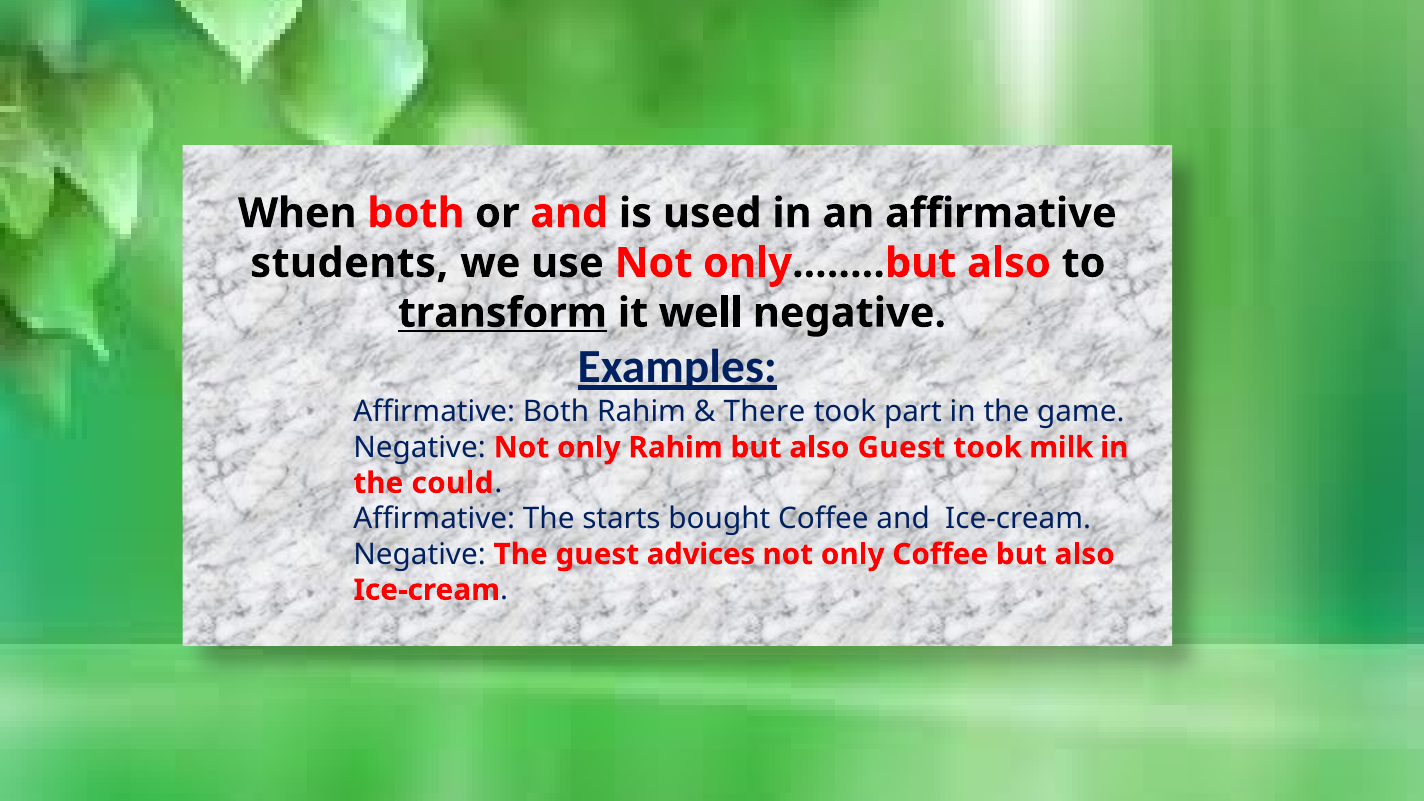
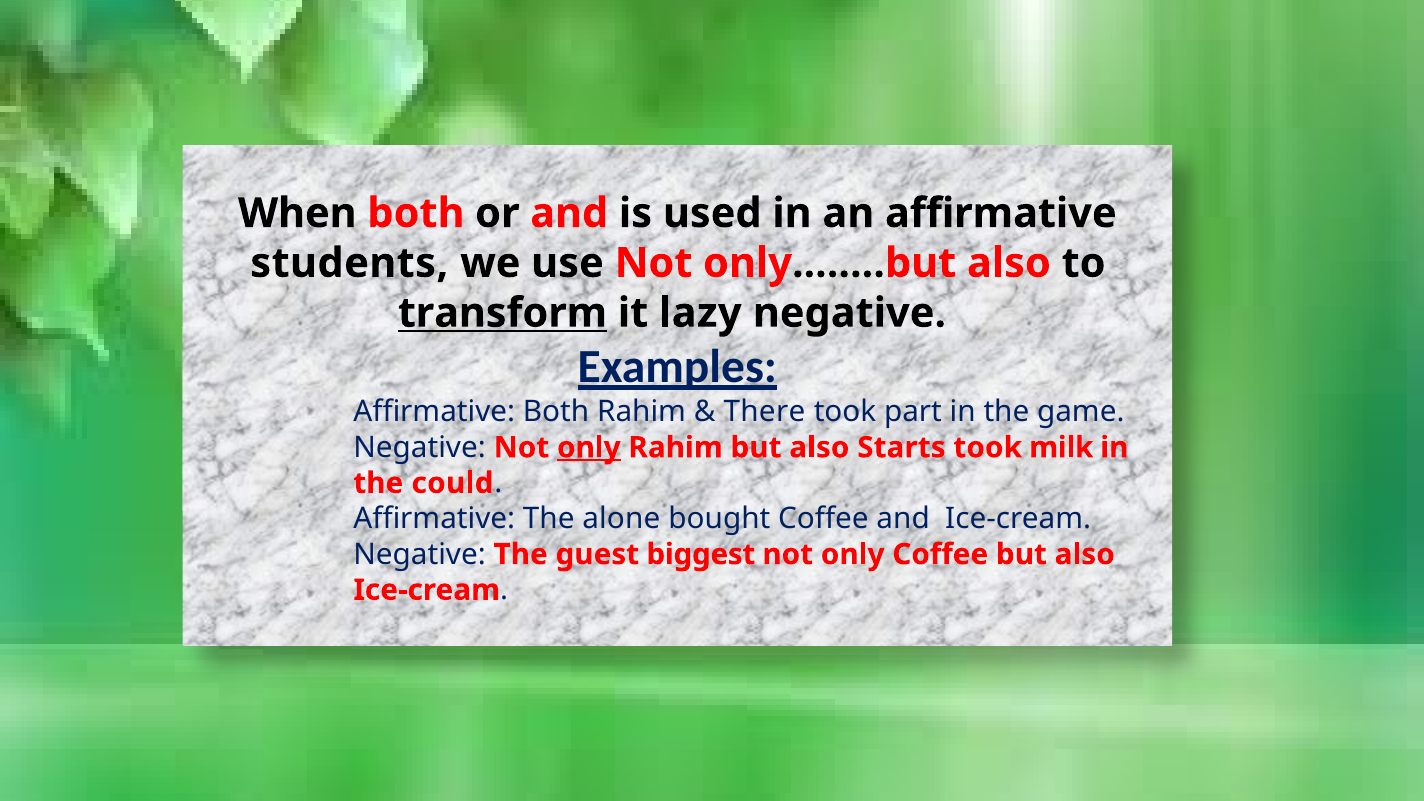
well: well -> lazy
only at (589, 448) underline: none -> present
also Guest: Guest -> Starts
starts: starts -> alone
advices: advices -> biggest
